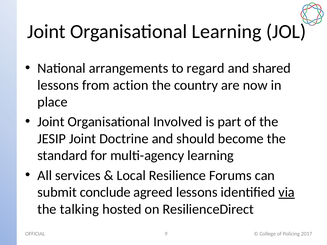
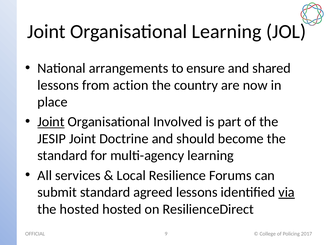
regard: regard -> ensure
Joint at (51, 122) underline: none -> present
submit conclude: conclude -> standard
the talking: talking -> hosted
